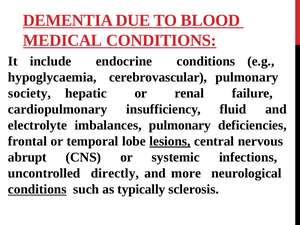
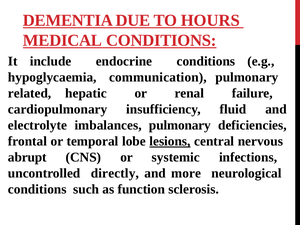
BLOOD: BLOOD -> HOURS
cerebrovascular: cerebrovascular -> communication
society: society -> related
conditions at (37, 189) underline: present -> none
typically: typically -> function
